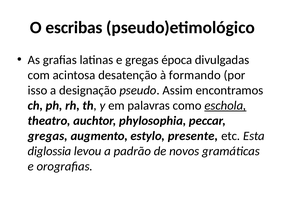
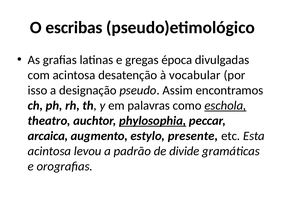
formando: formando -> vocabular
phylosophia underline: none -> present
gregas at (48, 136): gregas -> arcaica
diglossia at (49, 151): diglossia -> acintosa
novos: novos -> divide
